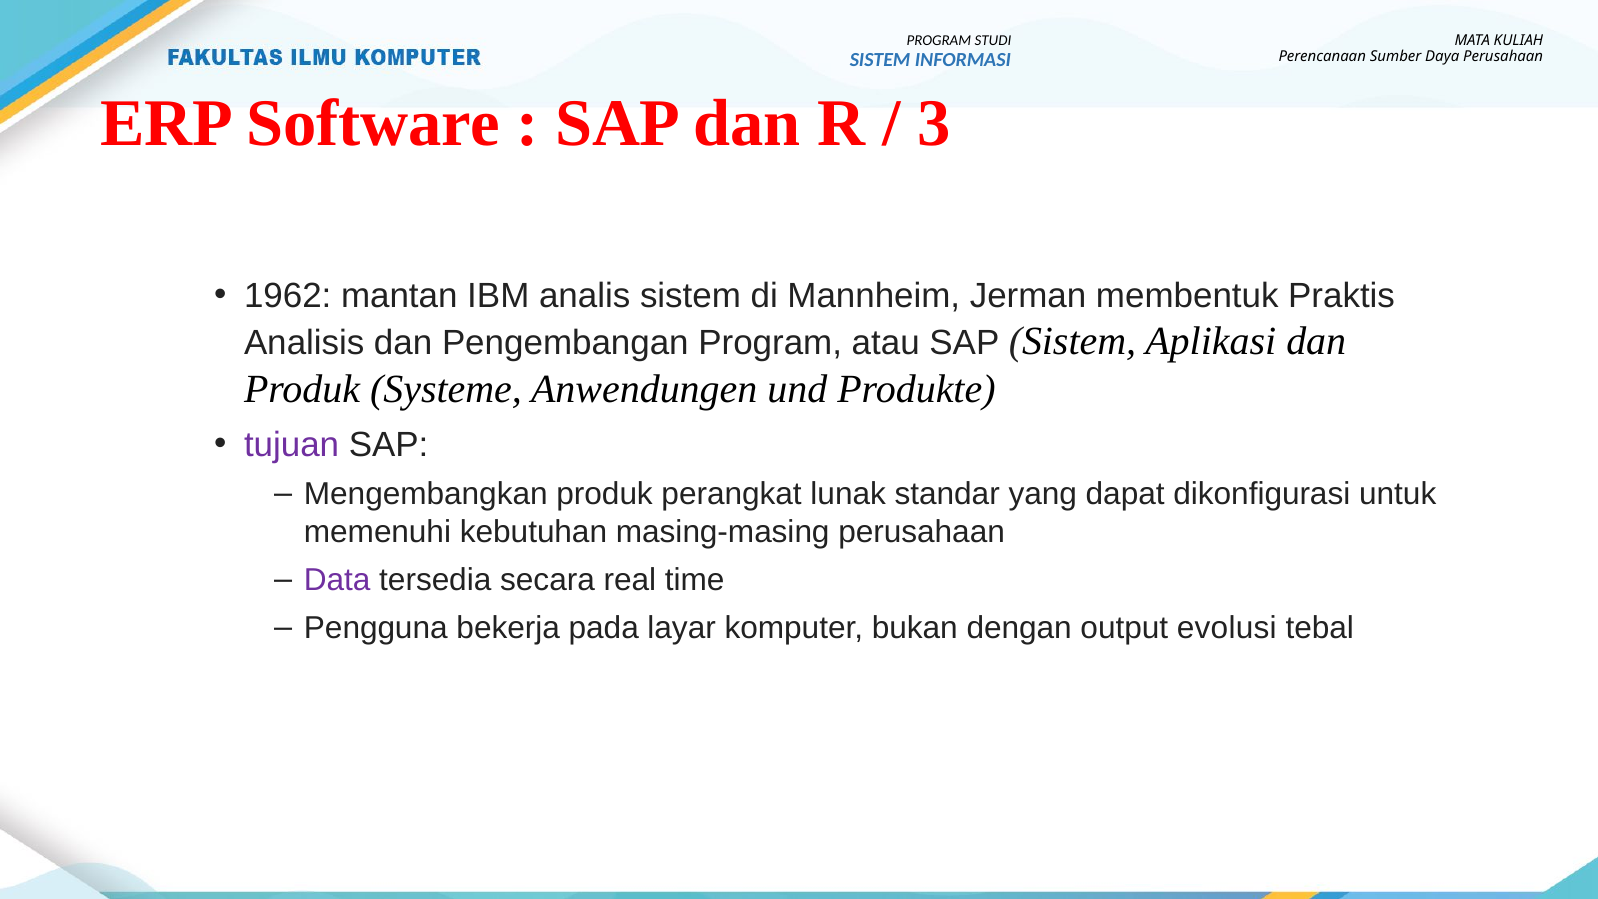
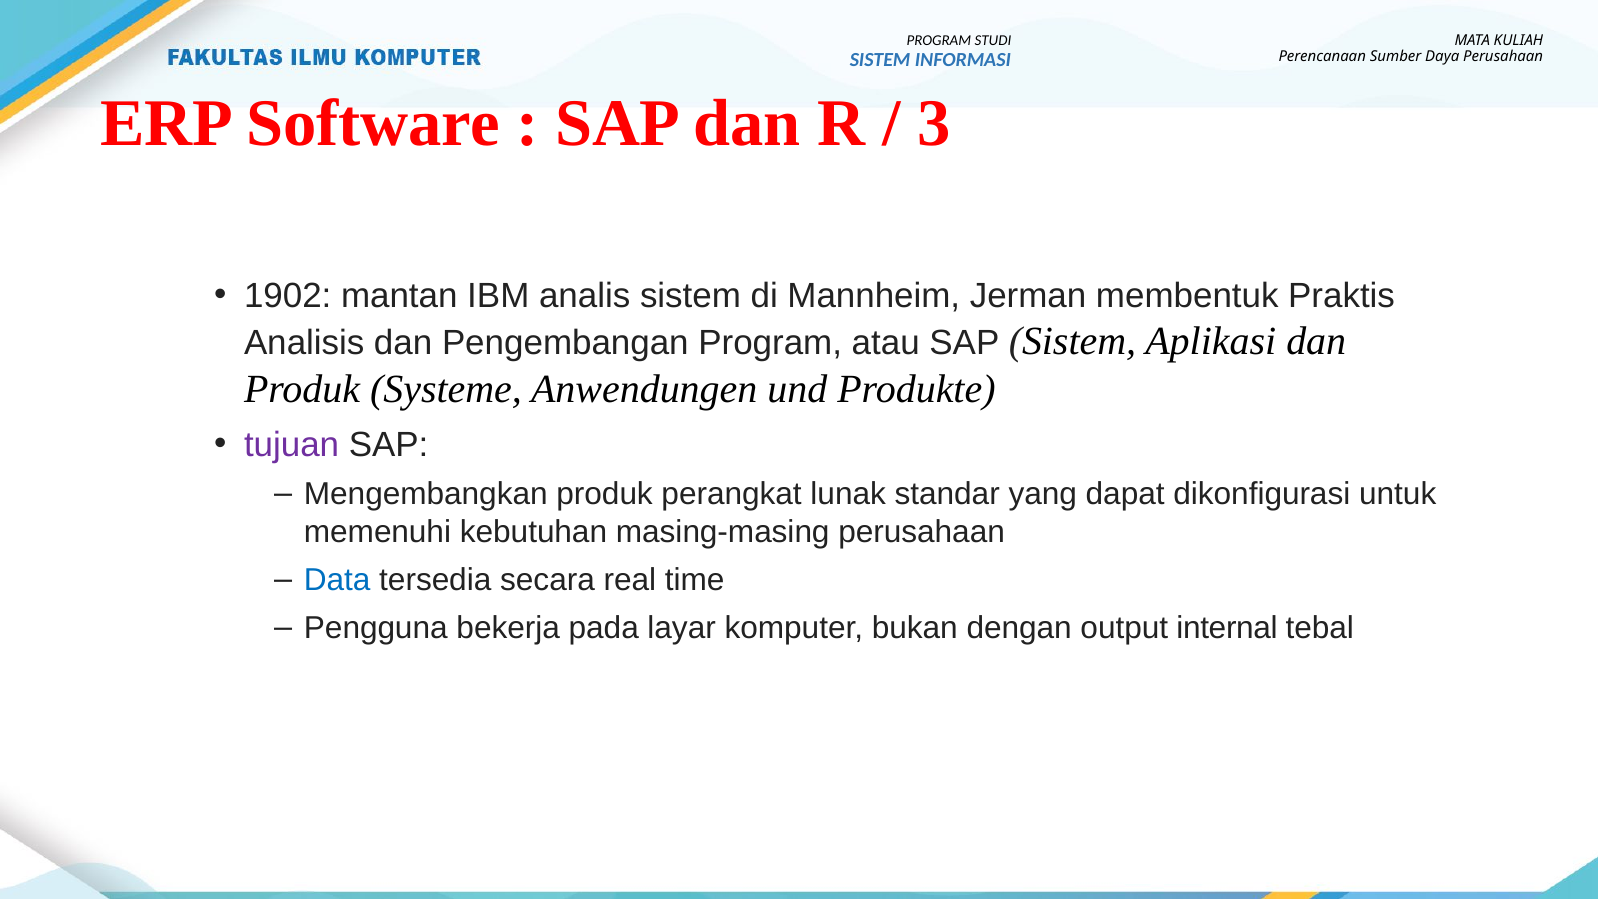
1962: 1962 -> 1902
Data colour: purple -> blue
evolusi: evolusi -> internal
